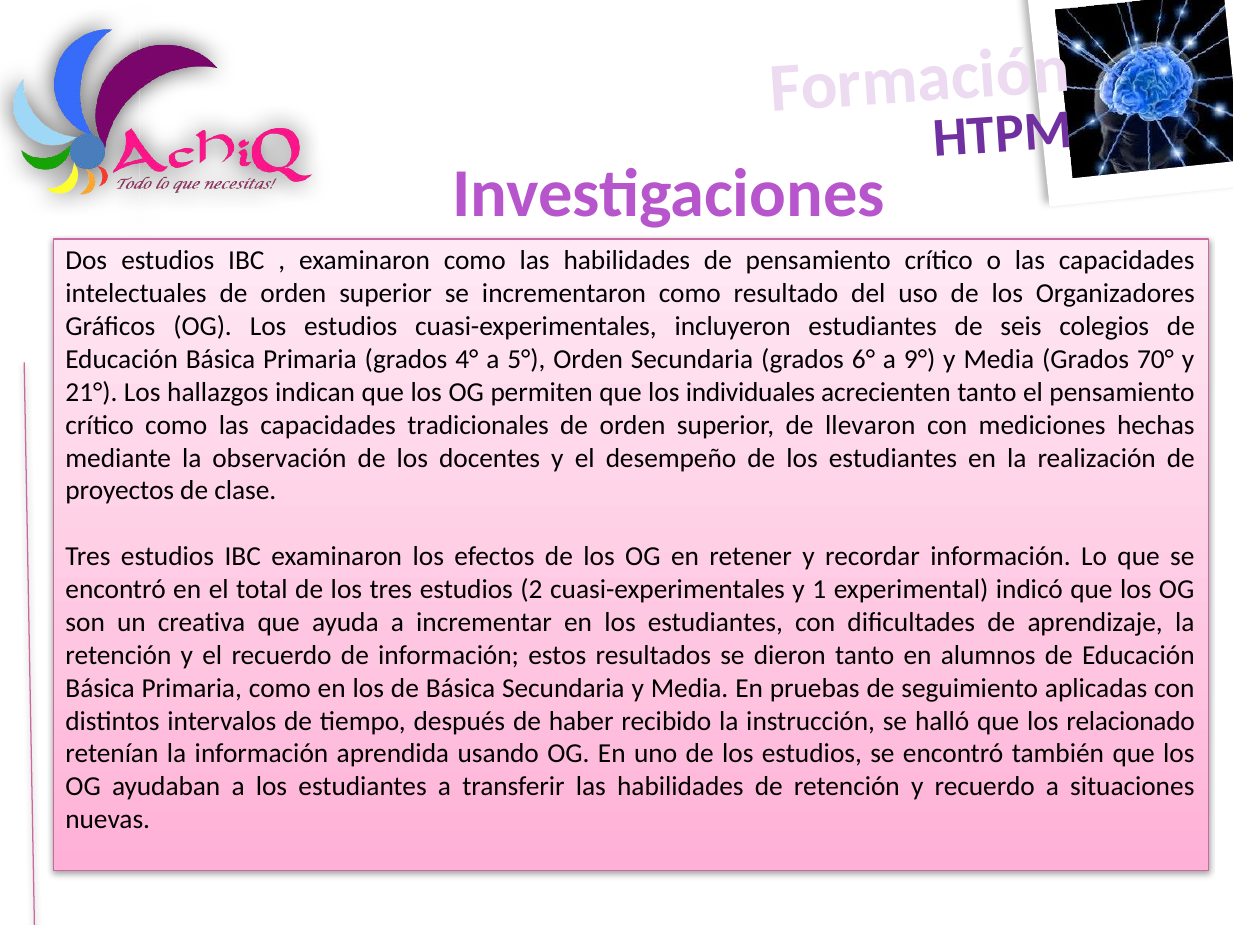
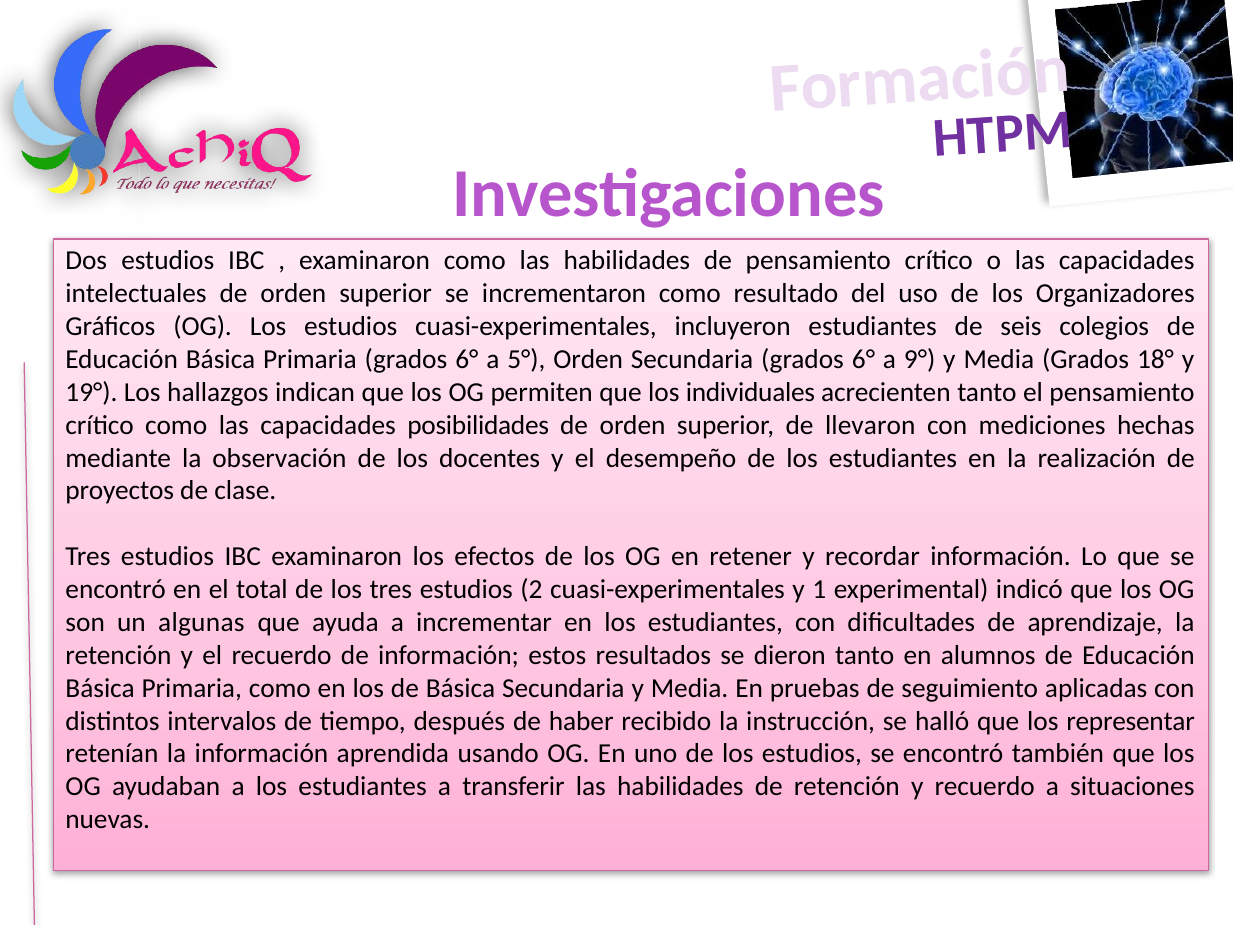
Primaria grados 4°: 4° -> 6°
70°: 70° -> 18°
21°: 21° -> 19°
tradicionales: tradicionales -> posibilidades
creativa: creativa -> algunas
relacionado: relacionado -> representar
